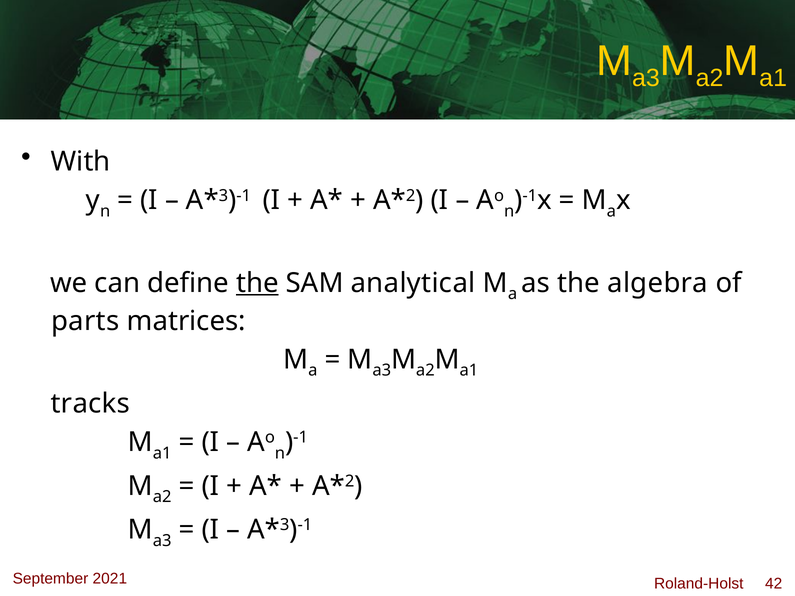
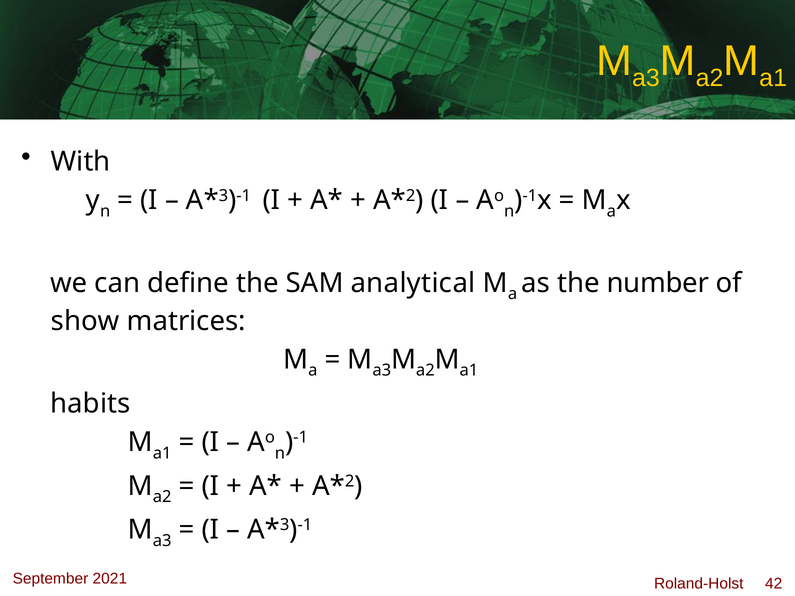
the at (257, 283) underline: present -> none
algebra: algebra -> number
parts: parts -> show
tracks: tracks -> habits
